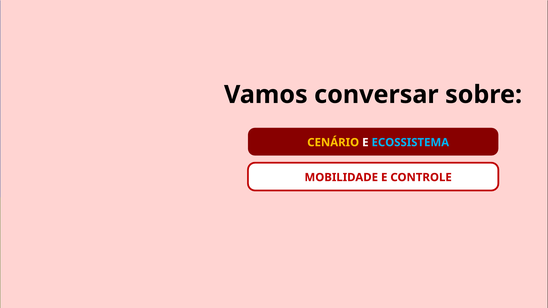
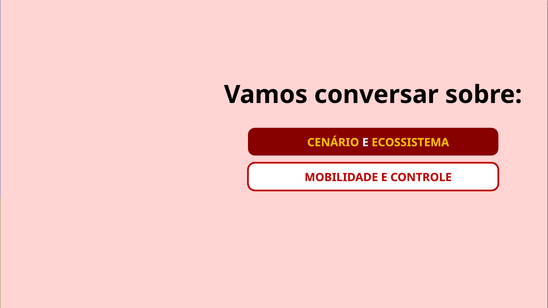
ECOSSISTEMA colour: light blue -> yellow
